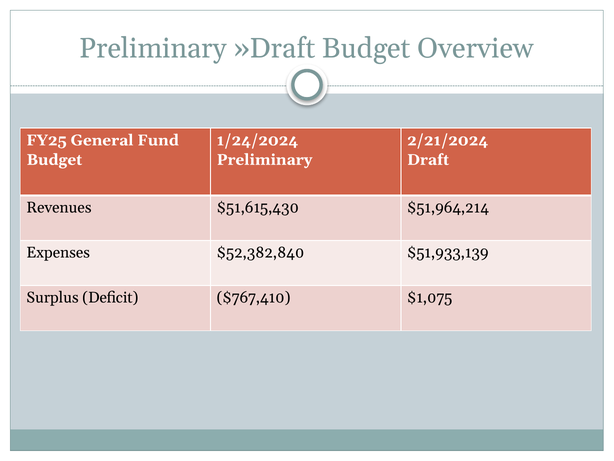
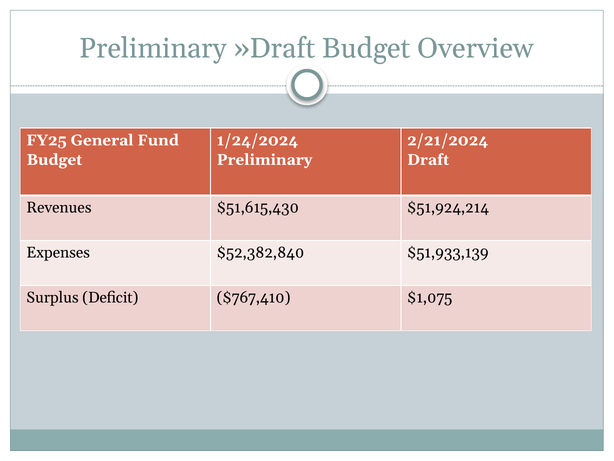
$51,964,214: $51,964,214 -> $51,924,214
